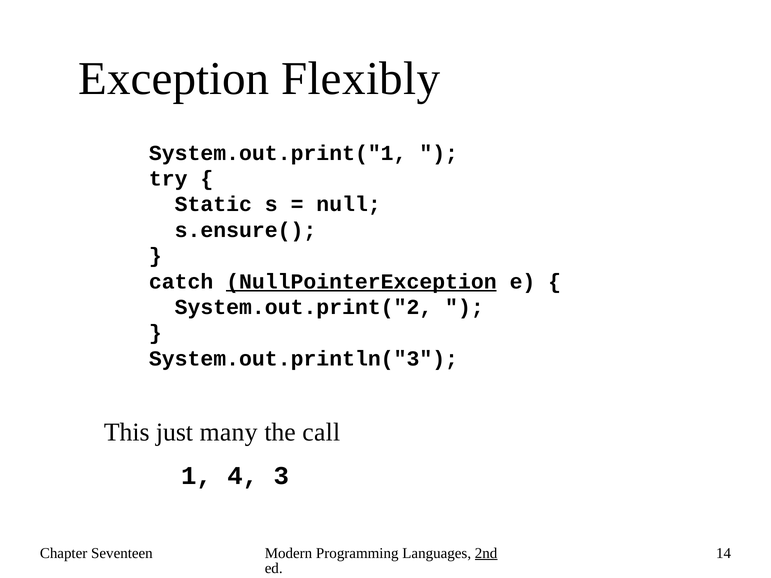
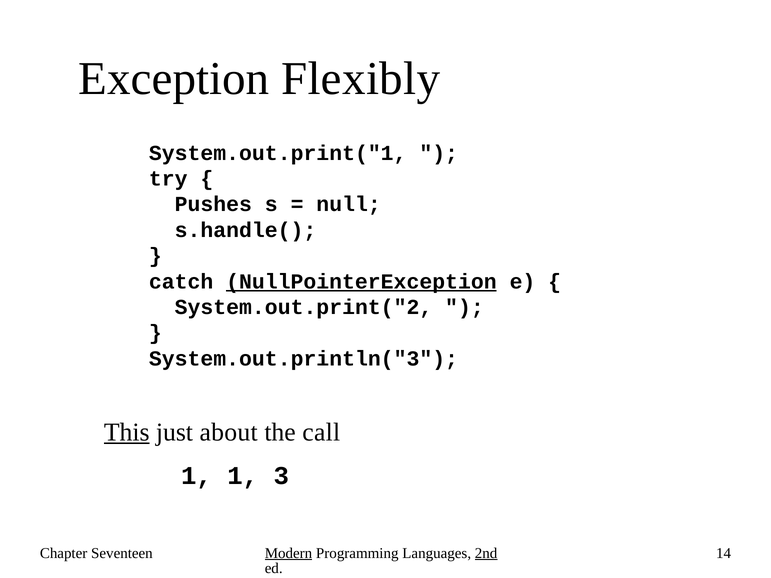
Static: Static -> Pushes
s.ensure(: s.ensure( -> s.handle(
This underline: none -> present
many: many -> about
1 4: 4 -> 1
Modern underline: none -> present
